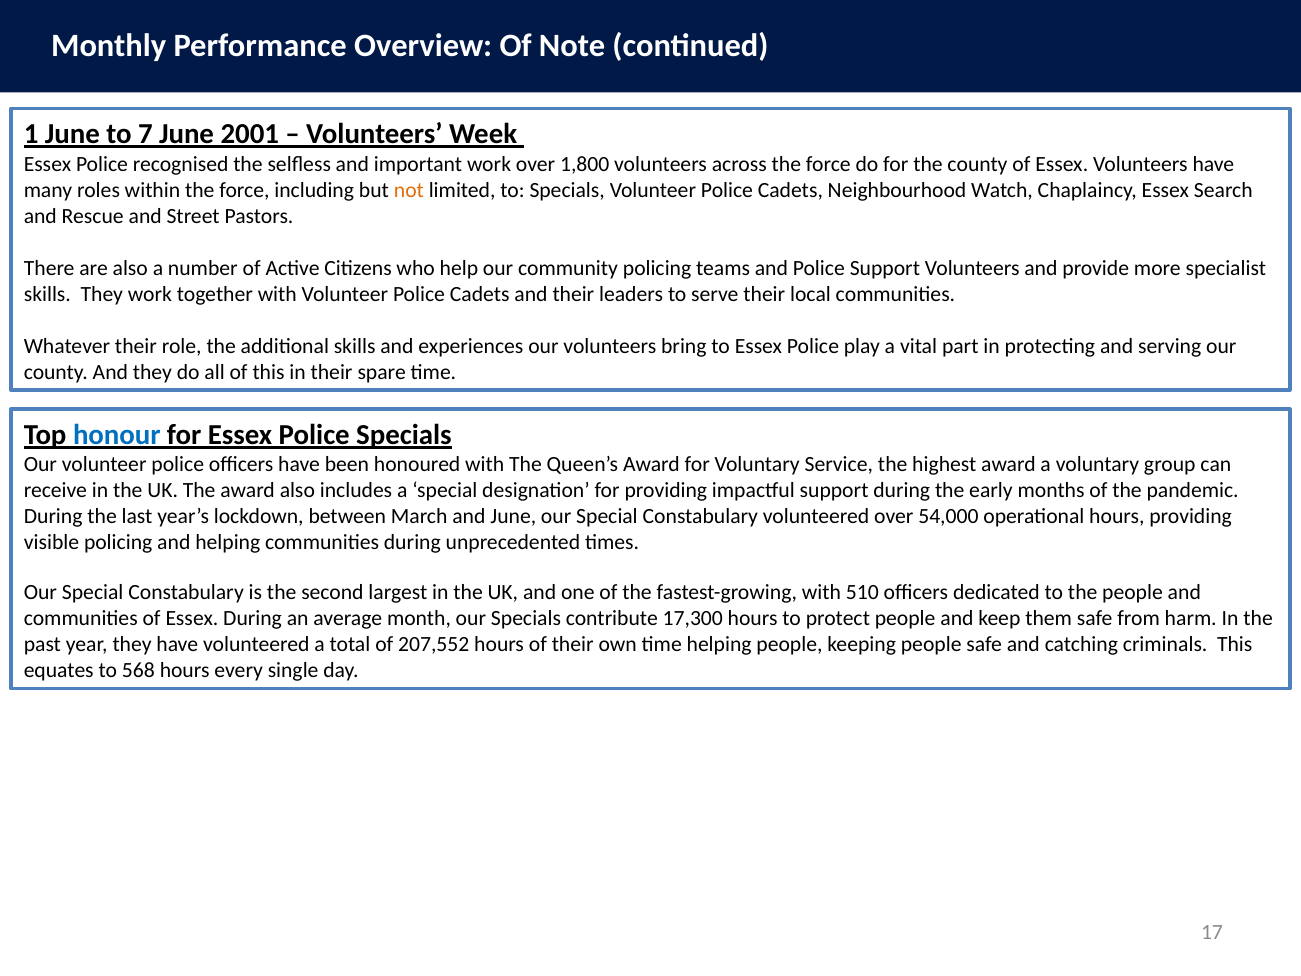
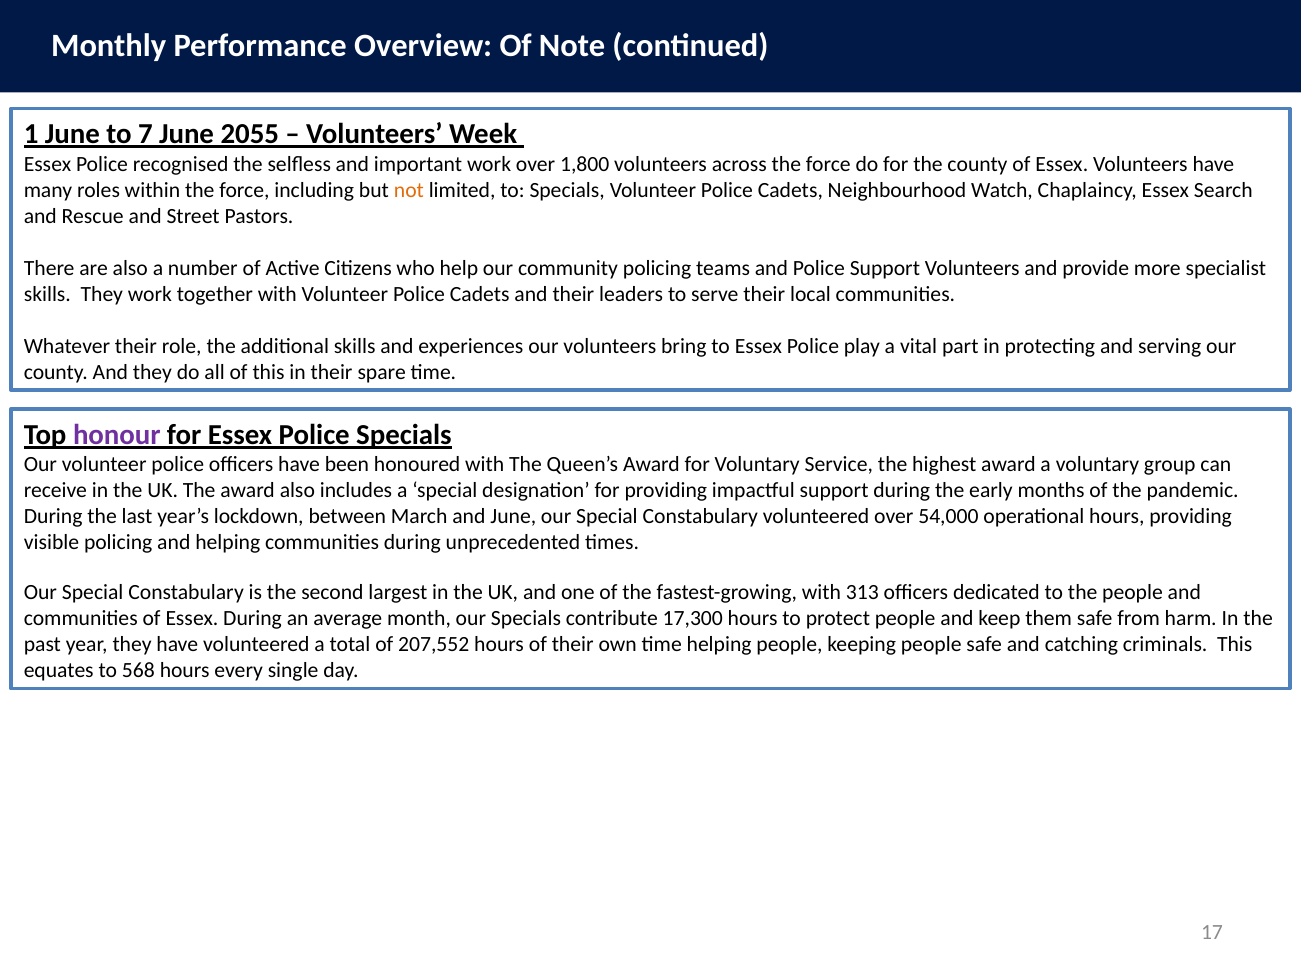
2001: 2001 -> 2055
honour colour: blue -> purple
510: 510 -> 313
